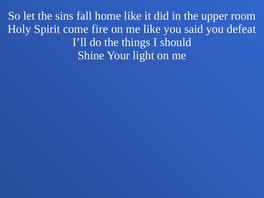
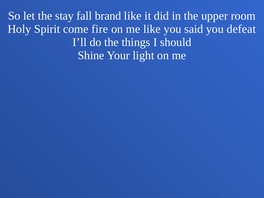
sins: sins -> stay
home: home -> brand
